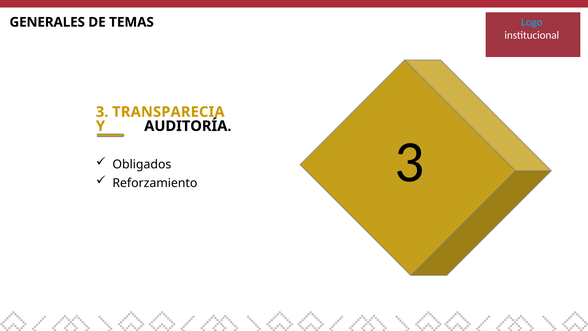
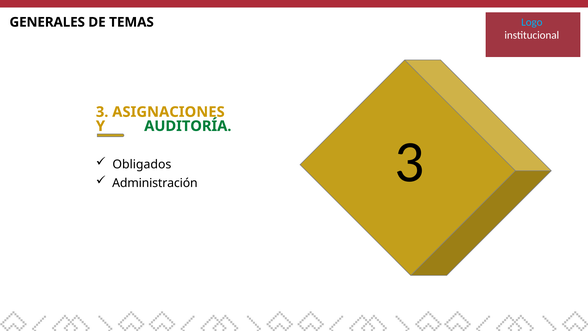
TRANSPARECIA: TRANSPARECIA -> ASIGNACIONES
AUDITORÍA colour: black -> green
Reforzamiento: Reforzamiento -> Administración
